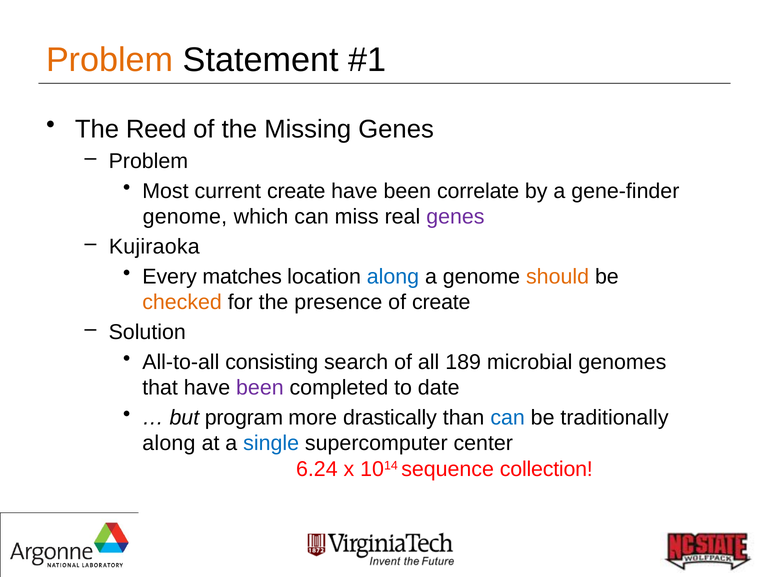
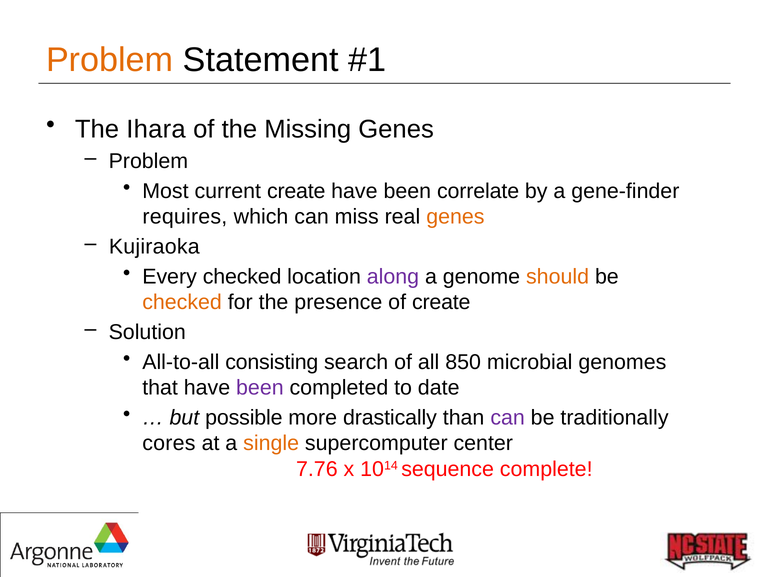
Reed: Reed -> Ihara
genome at (185, 217): genome -> requires
genes at (455, 217) colour: purple -> orange
Every matches: matches -> checked
along at (393, 277) colour: blue -> purple
189: 189 -> 850
program: program -> possible
can at (508, 418) colour: blue -> purple
along at (169, 443): along -> cores
single colour: blue -> orange
6.24: 6.24 -> 7.76
collection: collection -> complete
